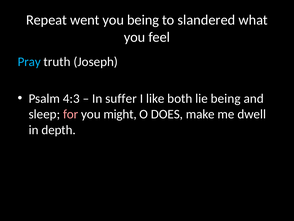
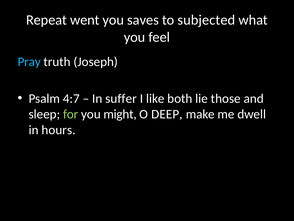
you being: being -> saves
slandered: slandered -> subjected
4:3: 4:3 -> 4:7
lie being: being -> those
for colour: pink -> light green
DOES: DOES -> DEEP
depth: depth -> hours
